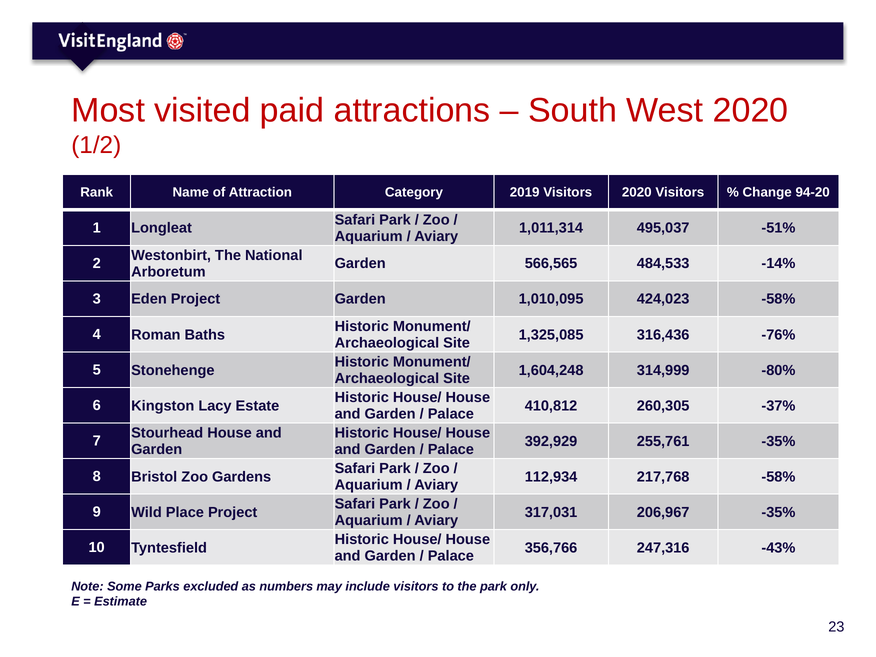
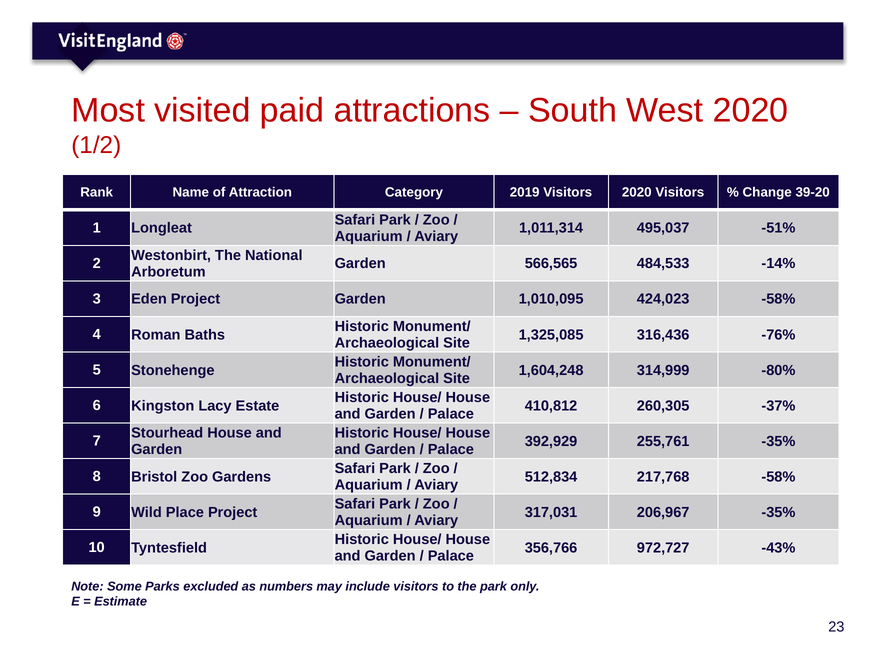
94-20: 94-20 -> 39-20
112,934: 112,934 -> 512,834
247,316: 247,316 -> 972,727
